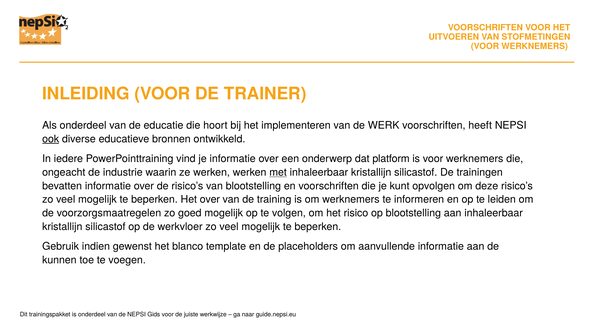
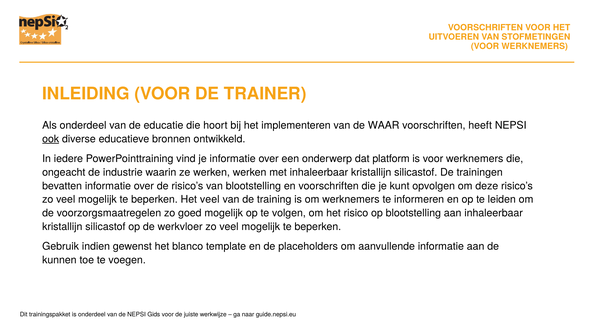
WERK: WERK -> WAAR
met underline: present -> none
Het over: over -> veel
